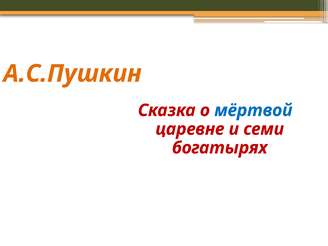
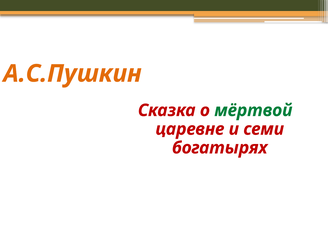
мёртвой colour: blue -> green
